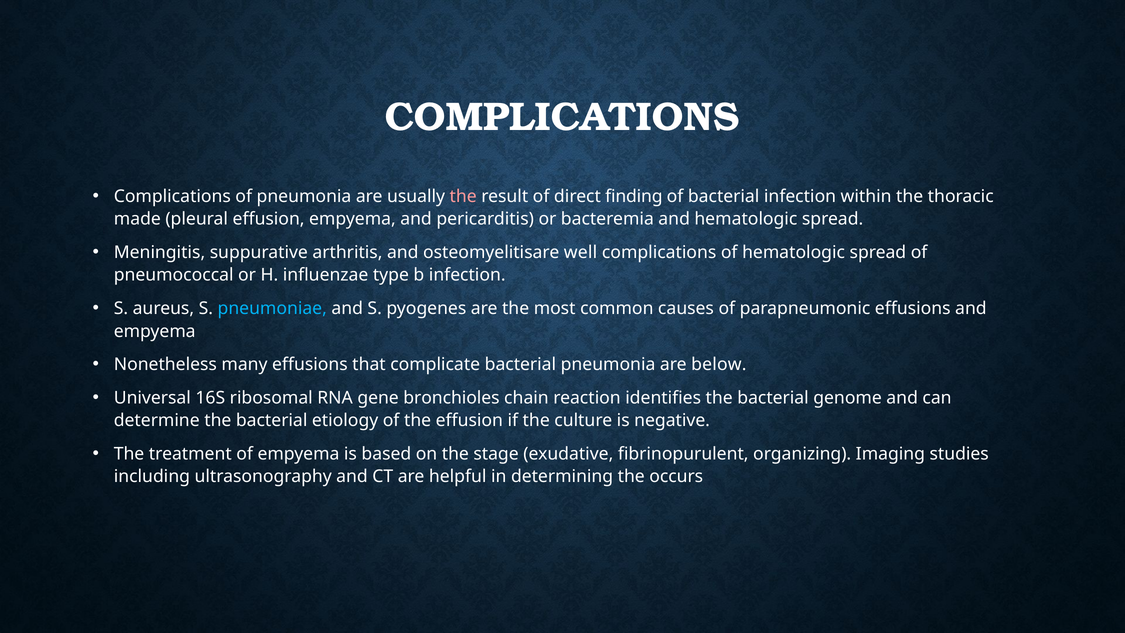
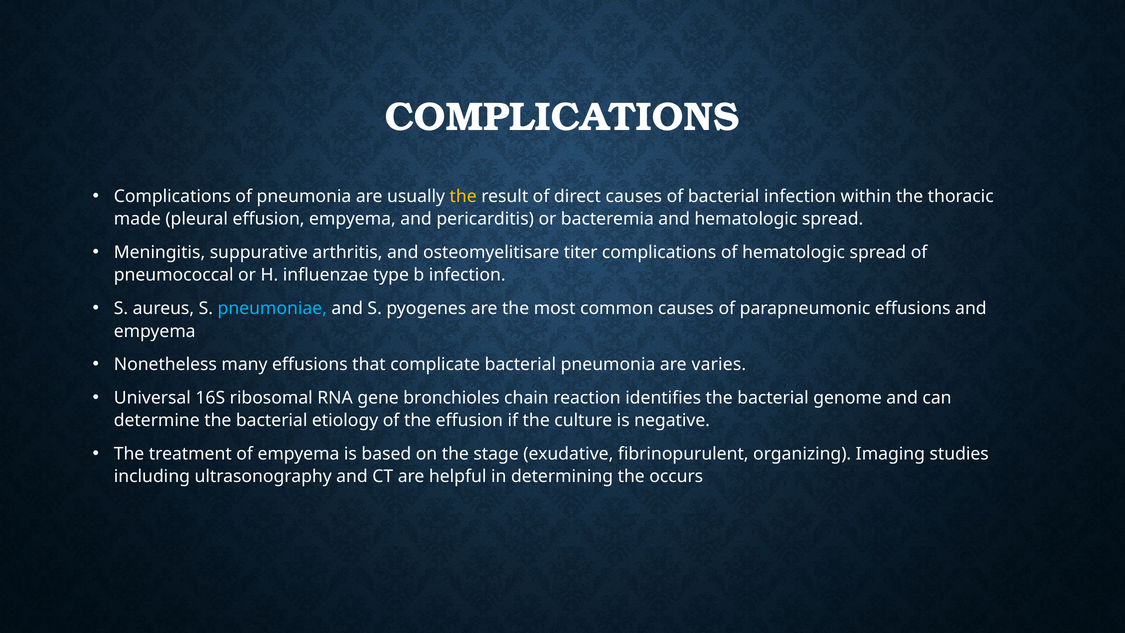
the at (463, 196) colour: pink -> yellow
direct finding: finding -> causes
well: well -> titer
below: below -> varies
